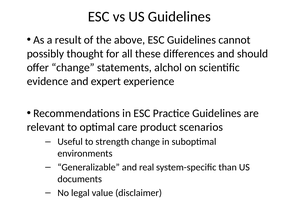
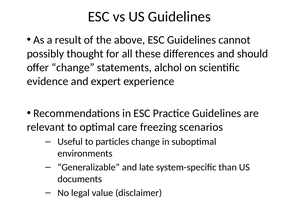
product: product -> freezing
strength: strength -> particles
real: real -> late
